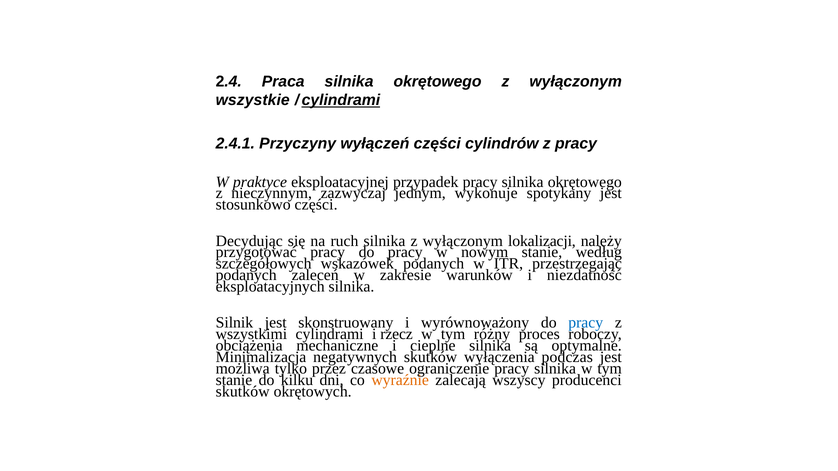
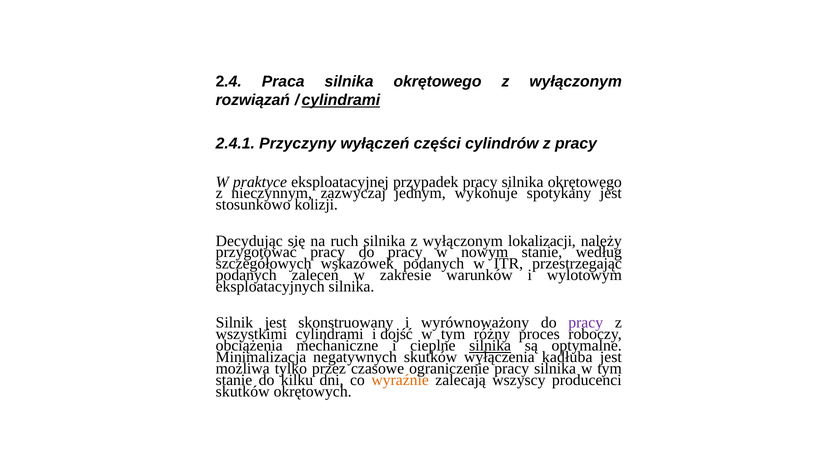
wszystkie: wszystkie -> rozwiązań
stosunkowo części: części -> kolizji
niezdatność: niezdatność -> wylotowym
pracy at (586, 323) colour: blue -> purple
rzecz: rzecz -> dojść
silnika at (490, 346) underline: none -> present
podczas: podczas -> kadłuba
